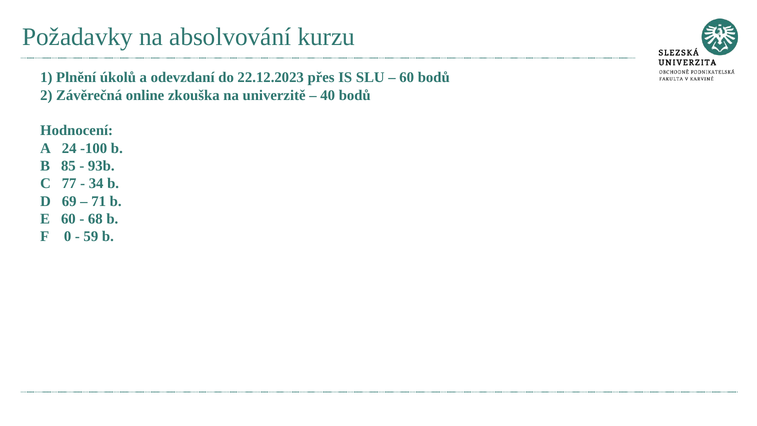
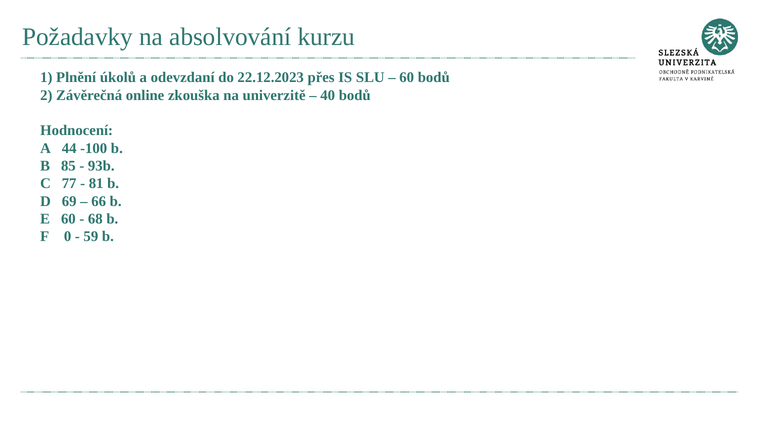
24: 24 -> 44
34: 34 -> 81
71: 71 -> 66
